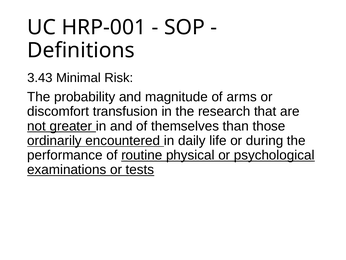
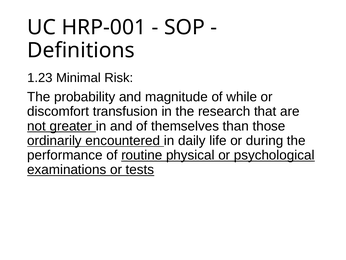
3.43: 3.43 -> 1.23
arms: arms -> while
